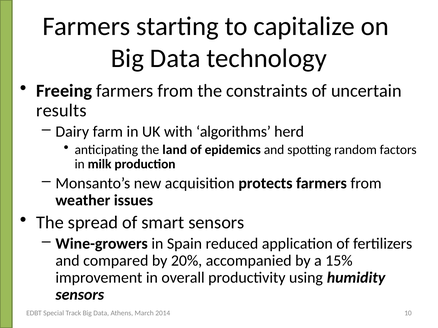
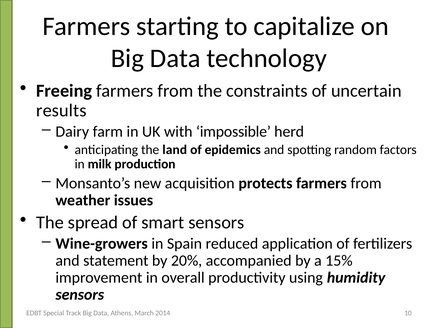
algorithms: algorithms -> impossible
compared: compared -> statement
